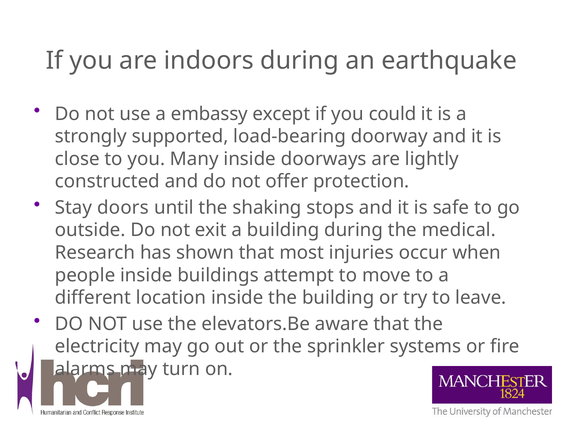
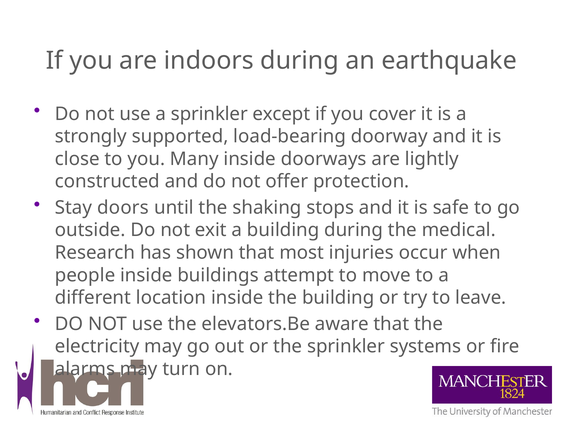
a embassy: embassy -> sprinkler
could: could -> cover
